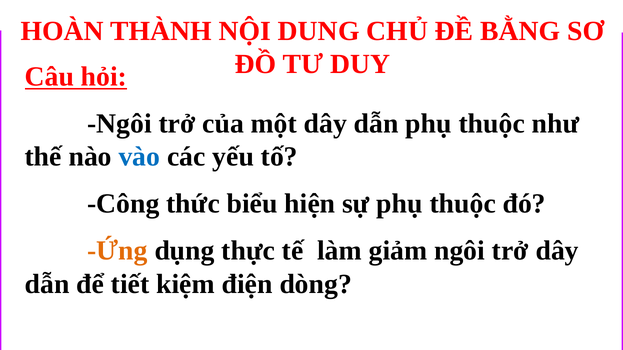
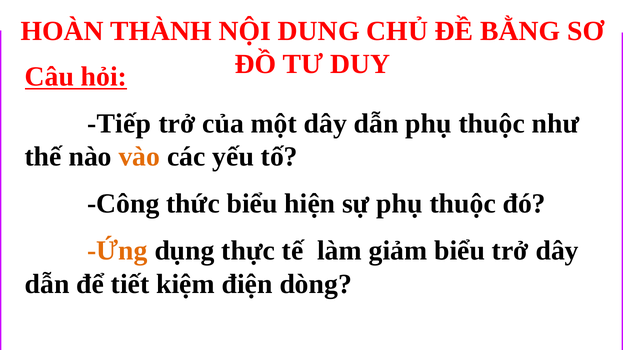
Ngôi at (119, 124): Ngôi -> Tiếp
vào colour: blue -> orange
giảm ngôi: ngôi -> biểu
